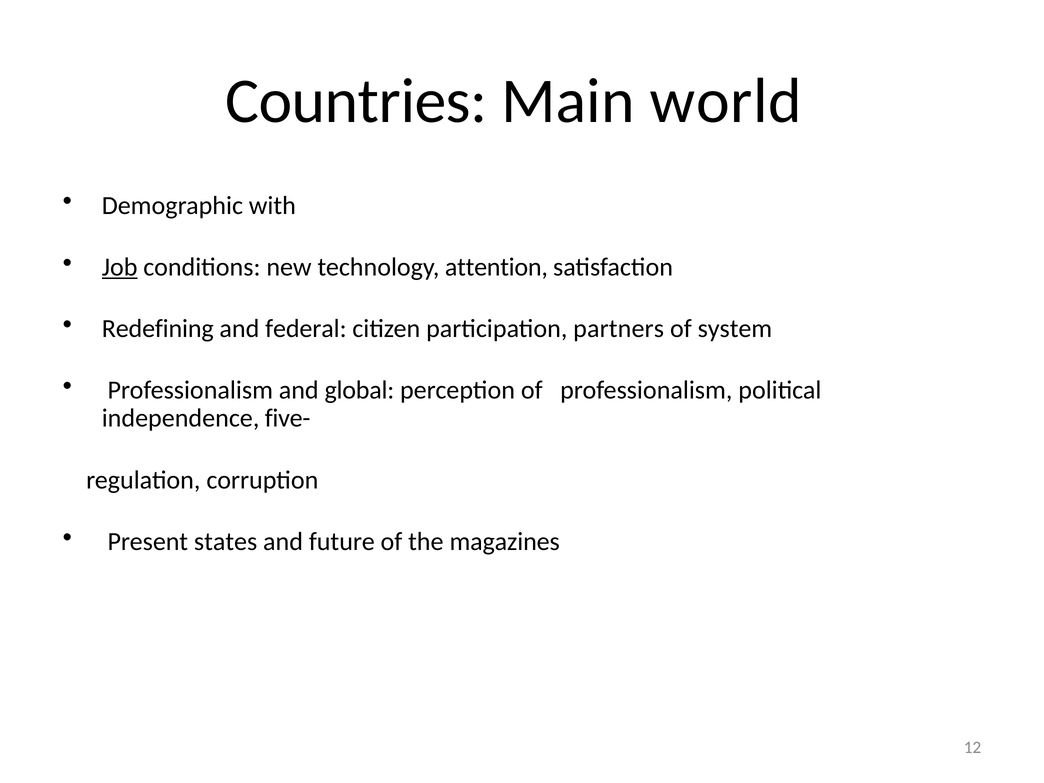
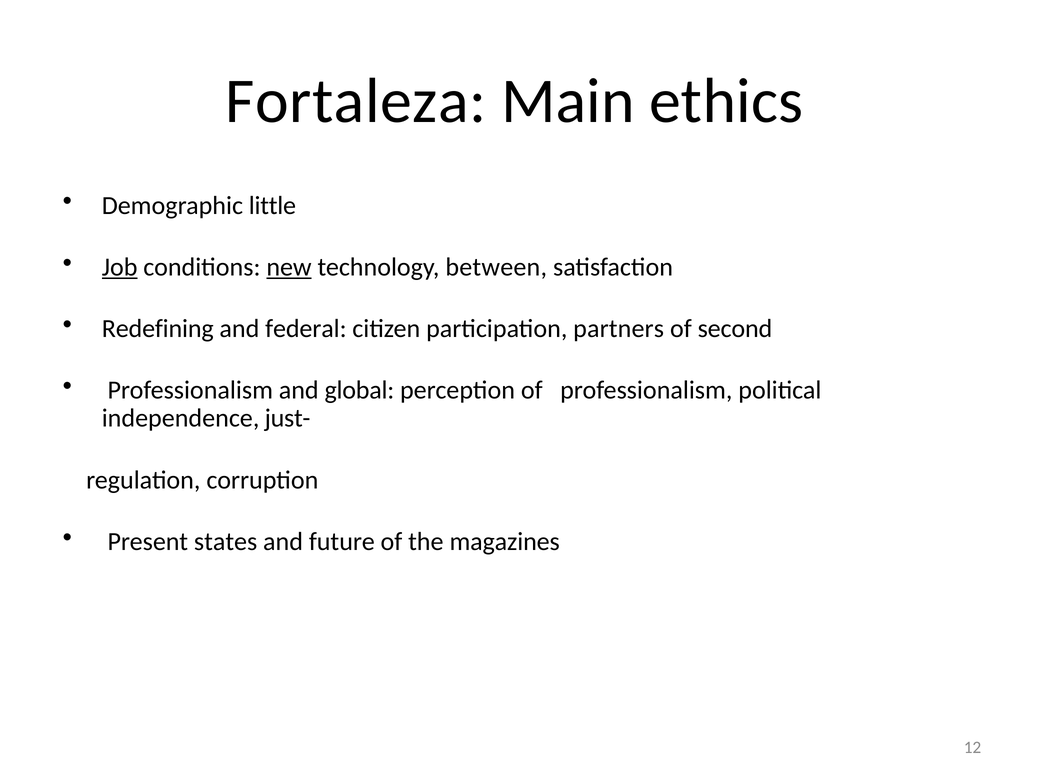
Countries: Countries -> Fortaleza
world: world -> ethics
with: with -> little
new underline: none -> present
attention: attention -> between
system: system -> second
five-: five- -> just-
